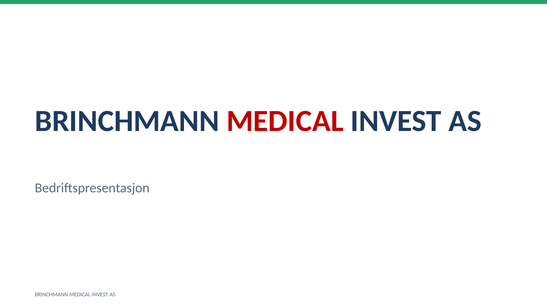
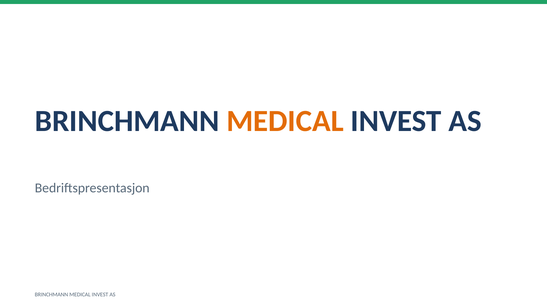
MEDICAL at (285, 121) colour: red -> orange
